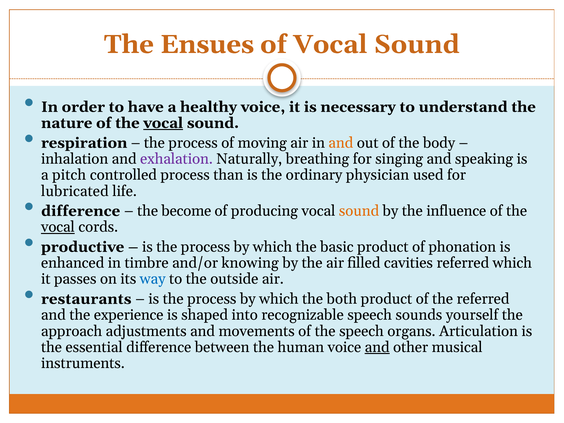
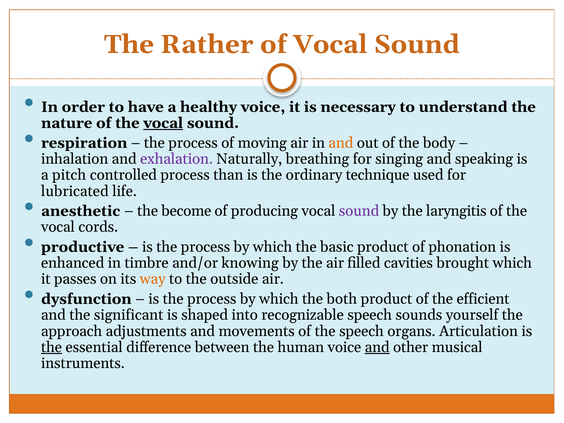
Ensues: Ensues -> Rather
physician: physician -> technique
difference at (81, 211): difference -> anesthetic
sound at (359, 211) colour: orange -> purple
influence: influence -> laryngitis
vocal at (58, 227) underline: present -> none
cavities referred: referred -> brought
way colour: blue -> orange
restaurants: restaurants -> dysfunction
the referred: referred -> efficient
experience: experience -> significant
the at (52, 347) underline: none -> present
